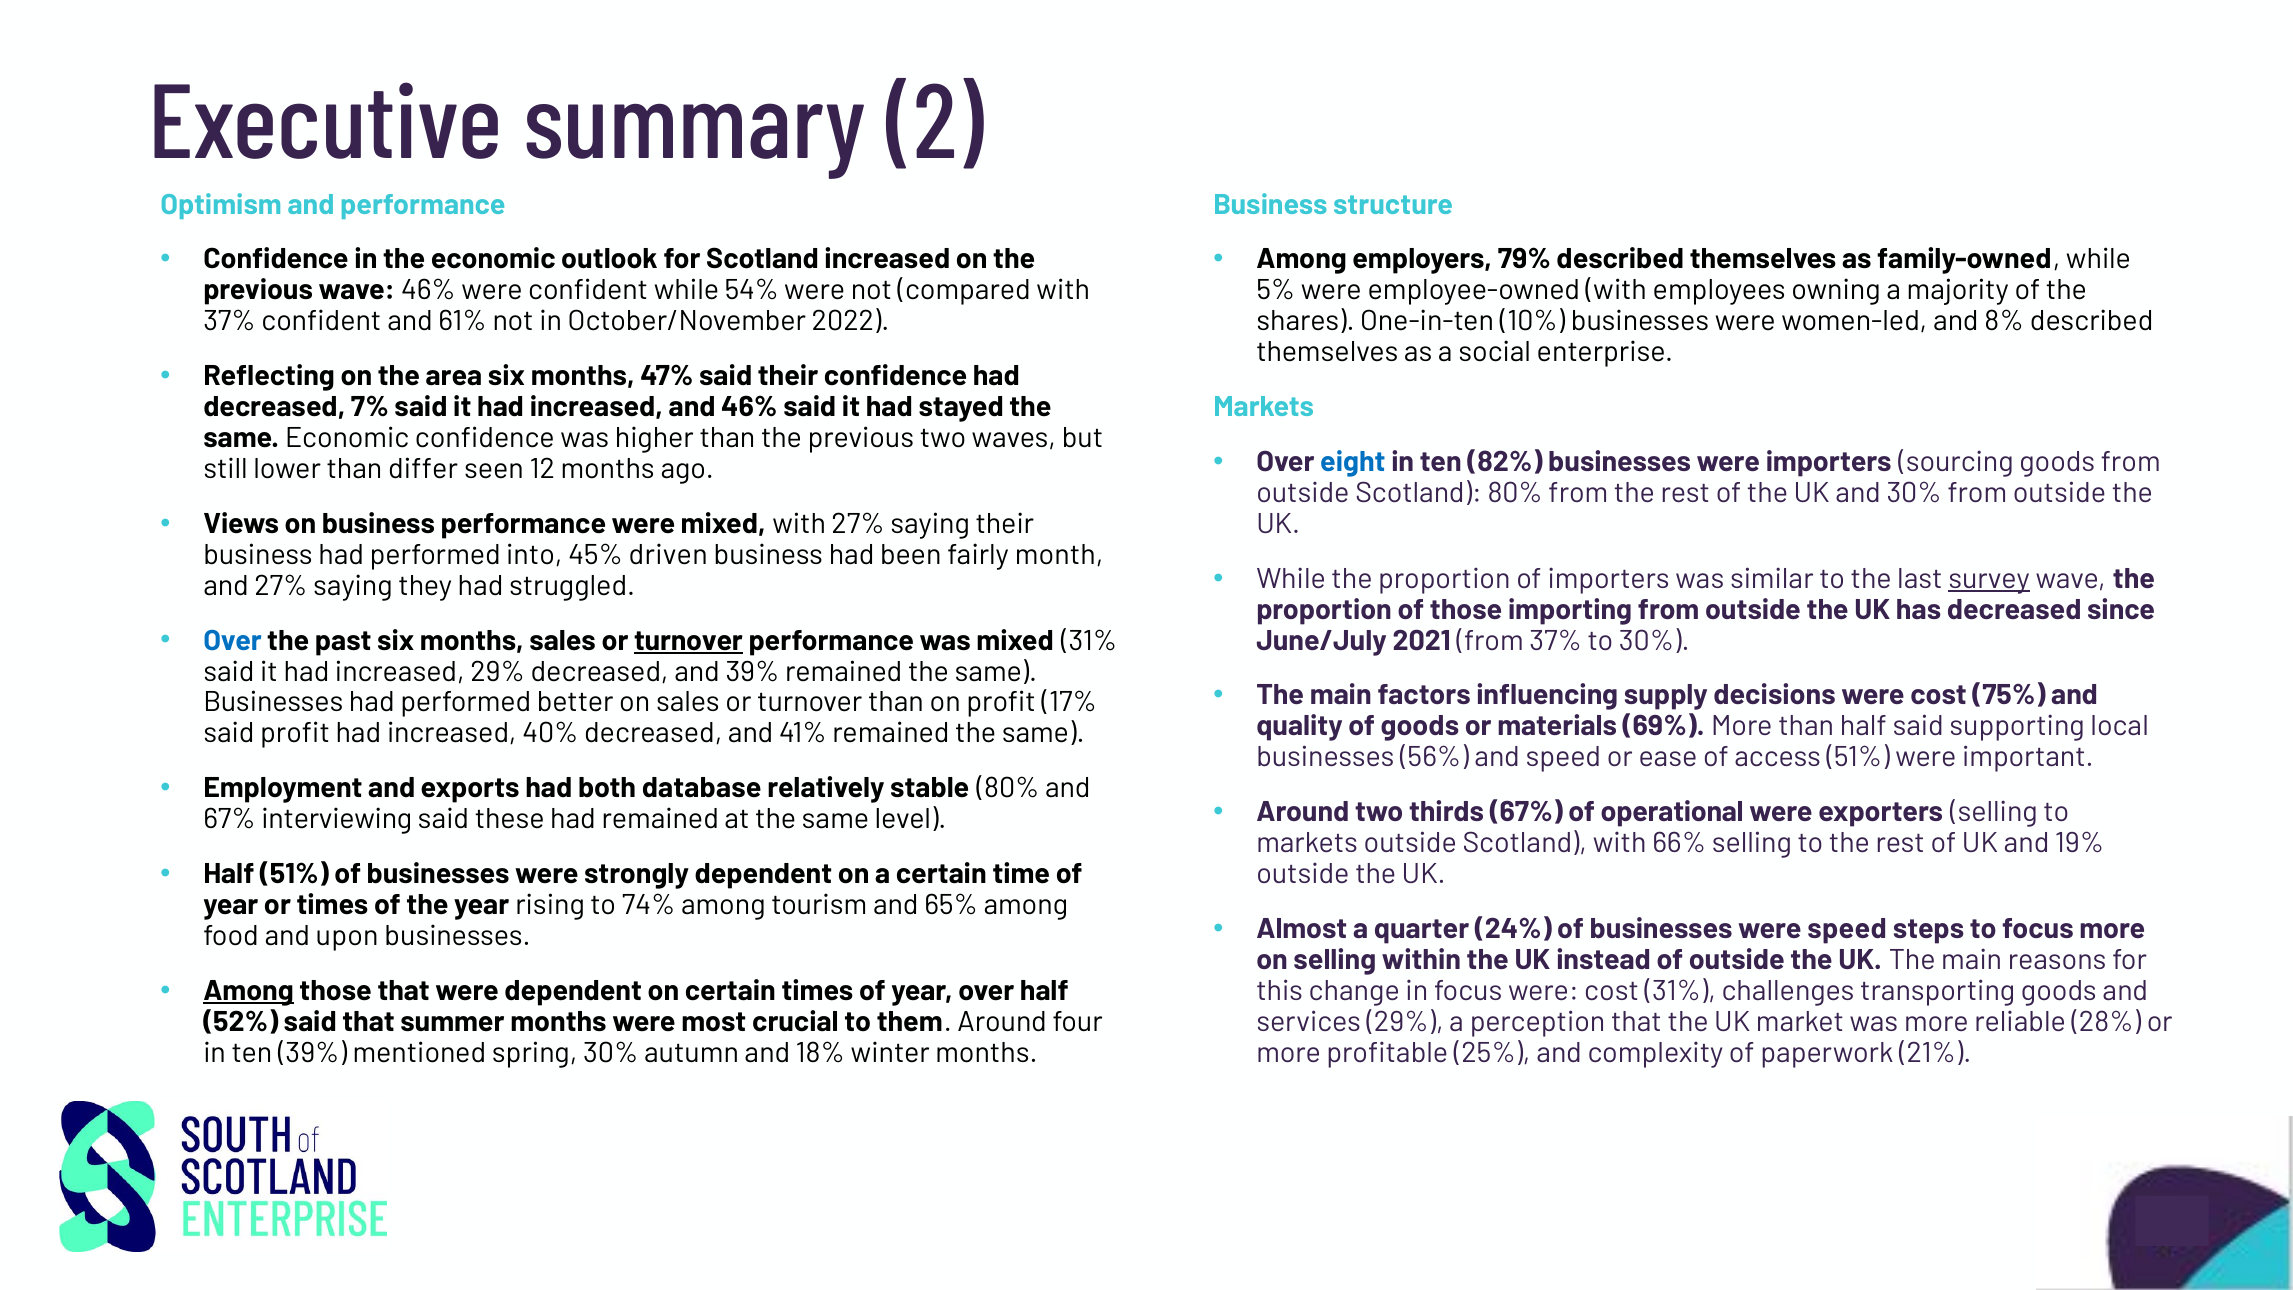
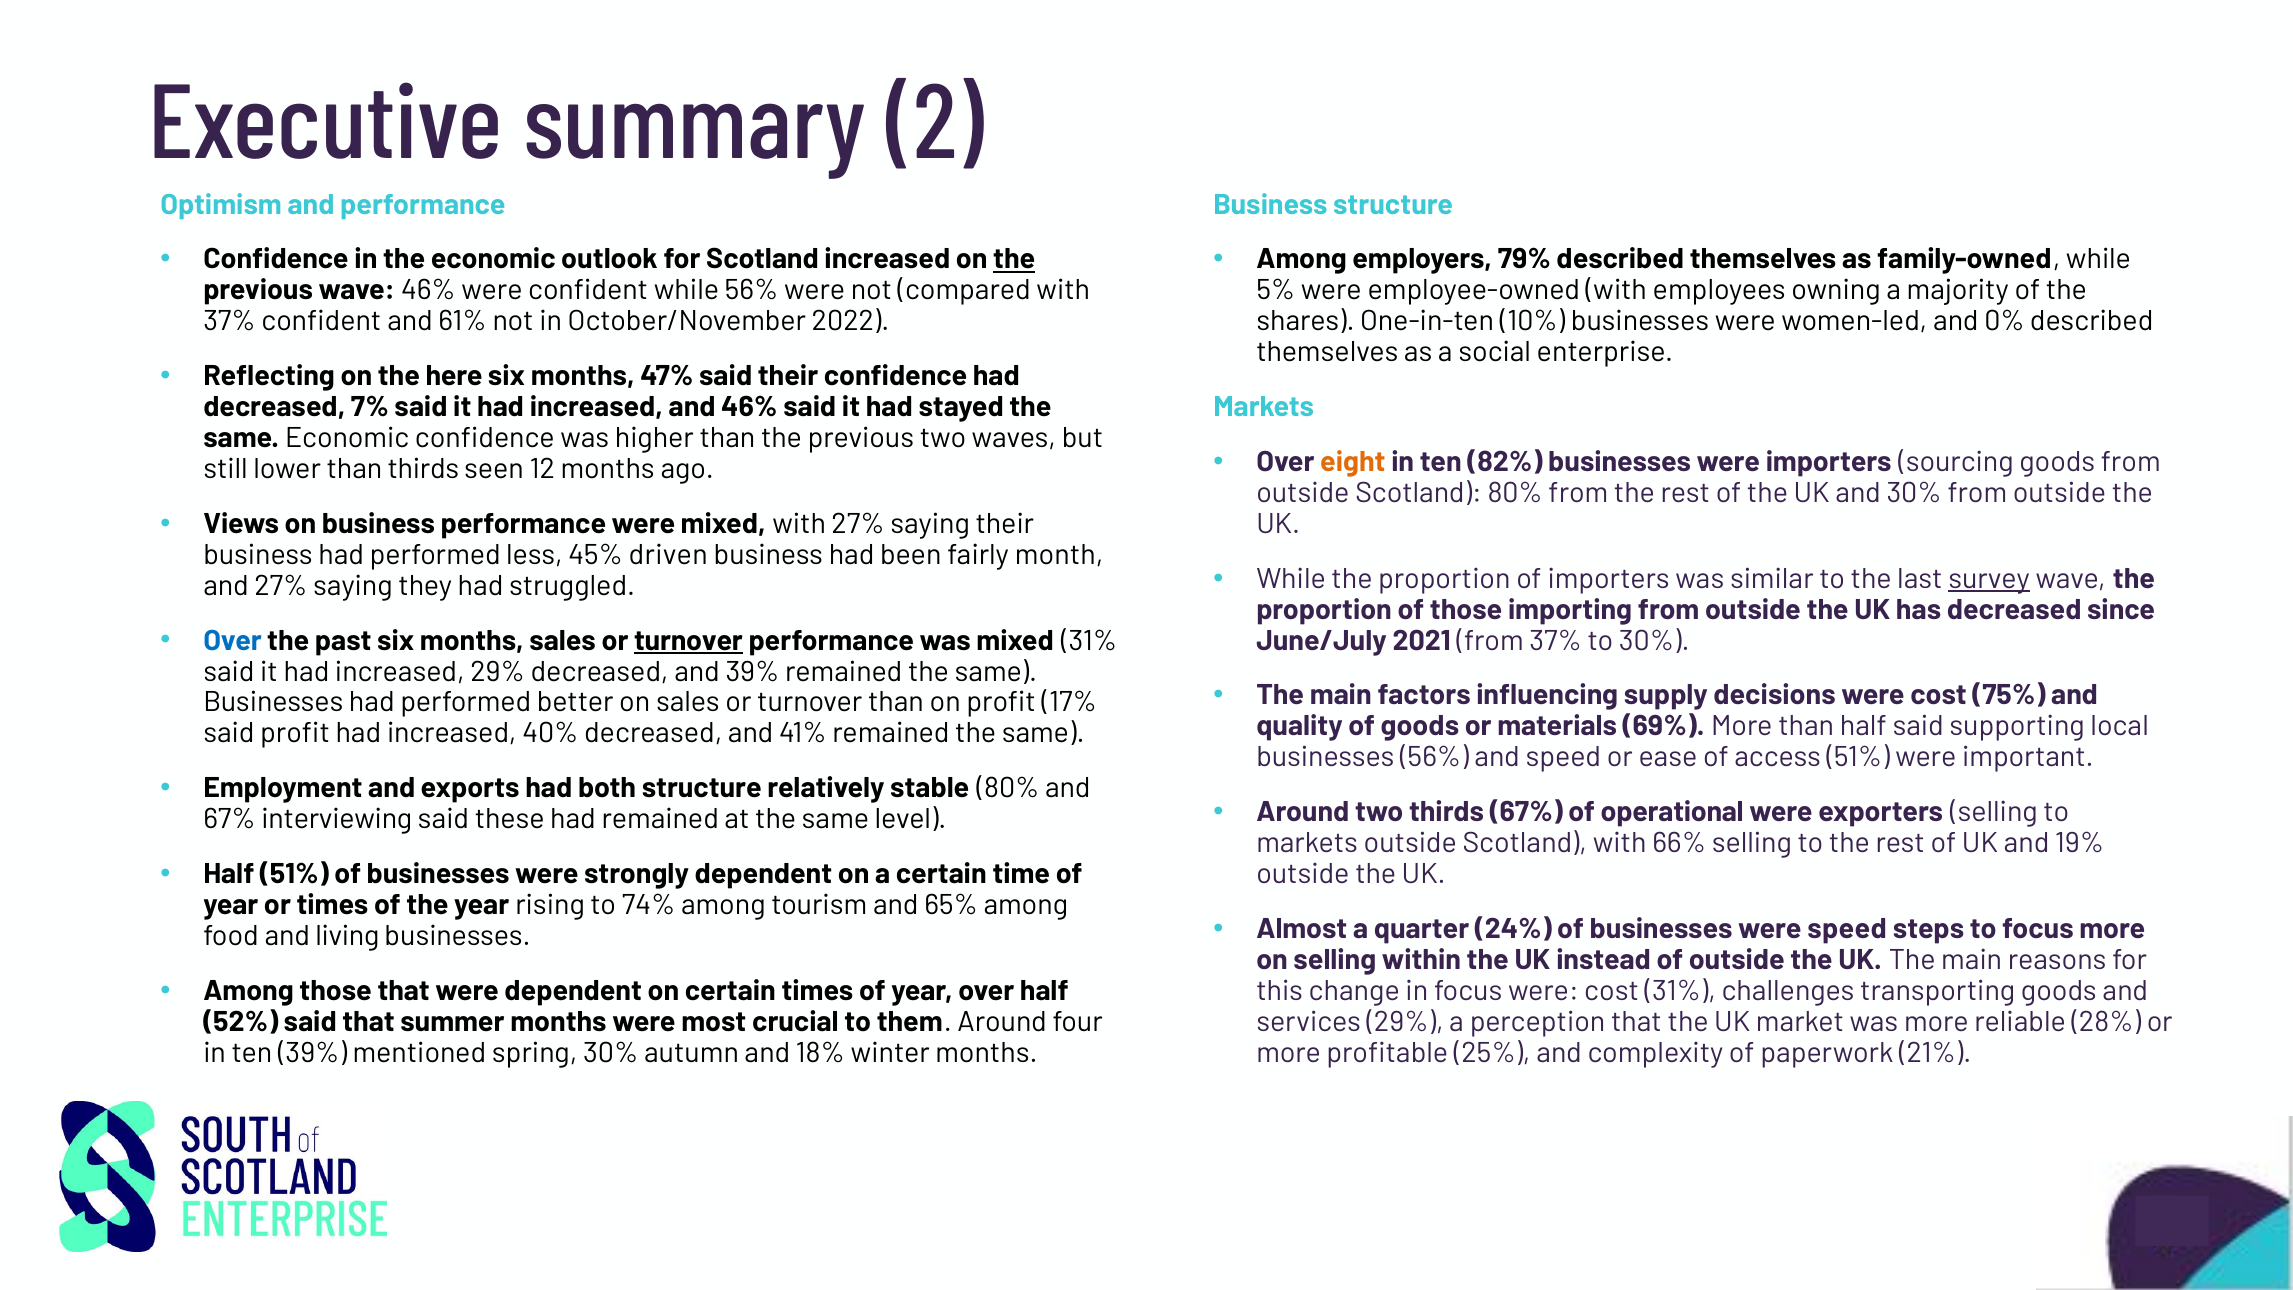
the at (1014, 259) underline: none -> present
while 54%: 54% -> 56%
8%: 8% -> 0%
area: area -> here
eight colour: blue -> orange
than differ: differ -> thirds
into: into -> less
both database: database -> structure
upon: upon -> living
Among at (249, 991) underline: present -> none
